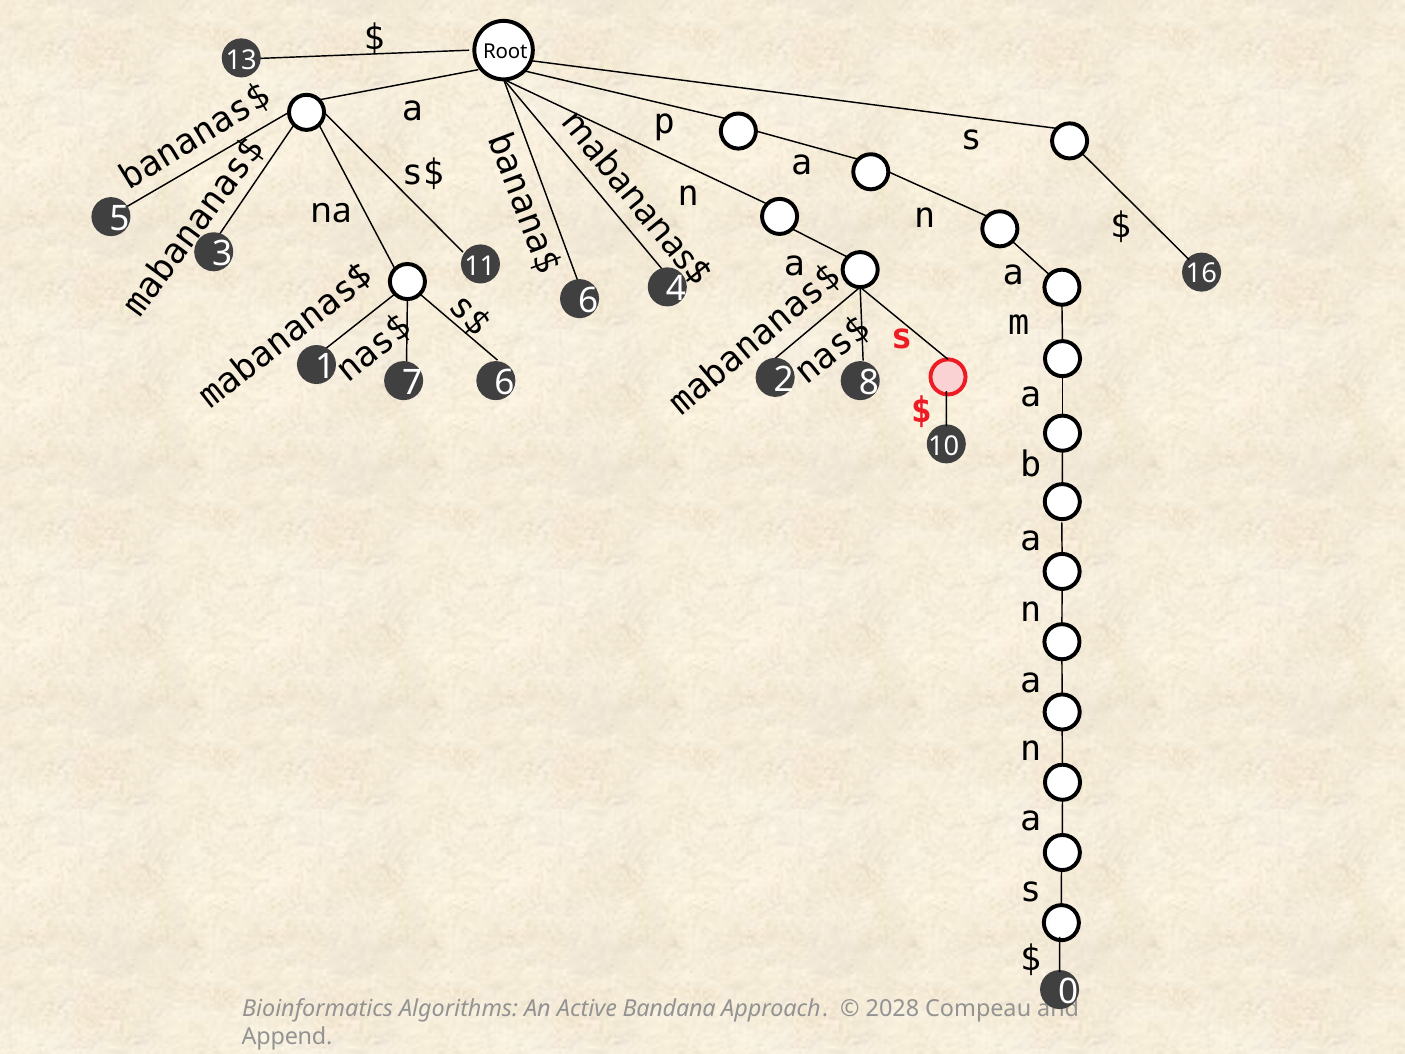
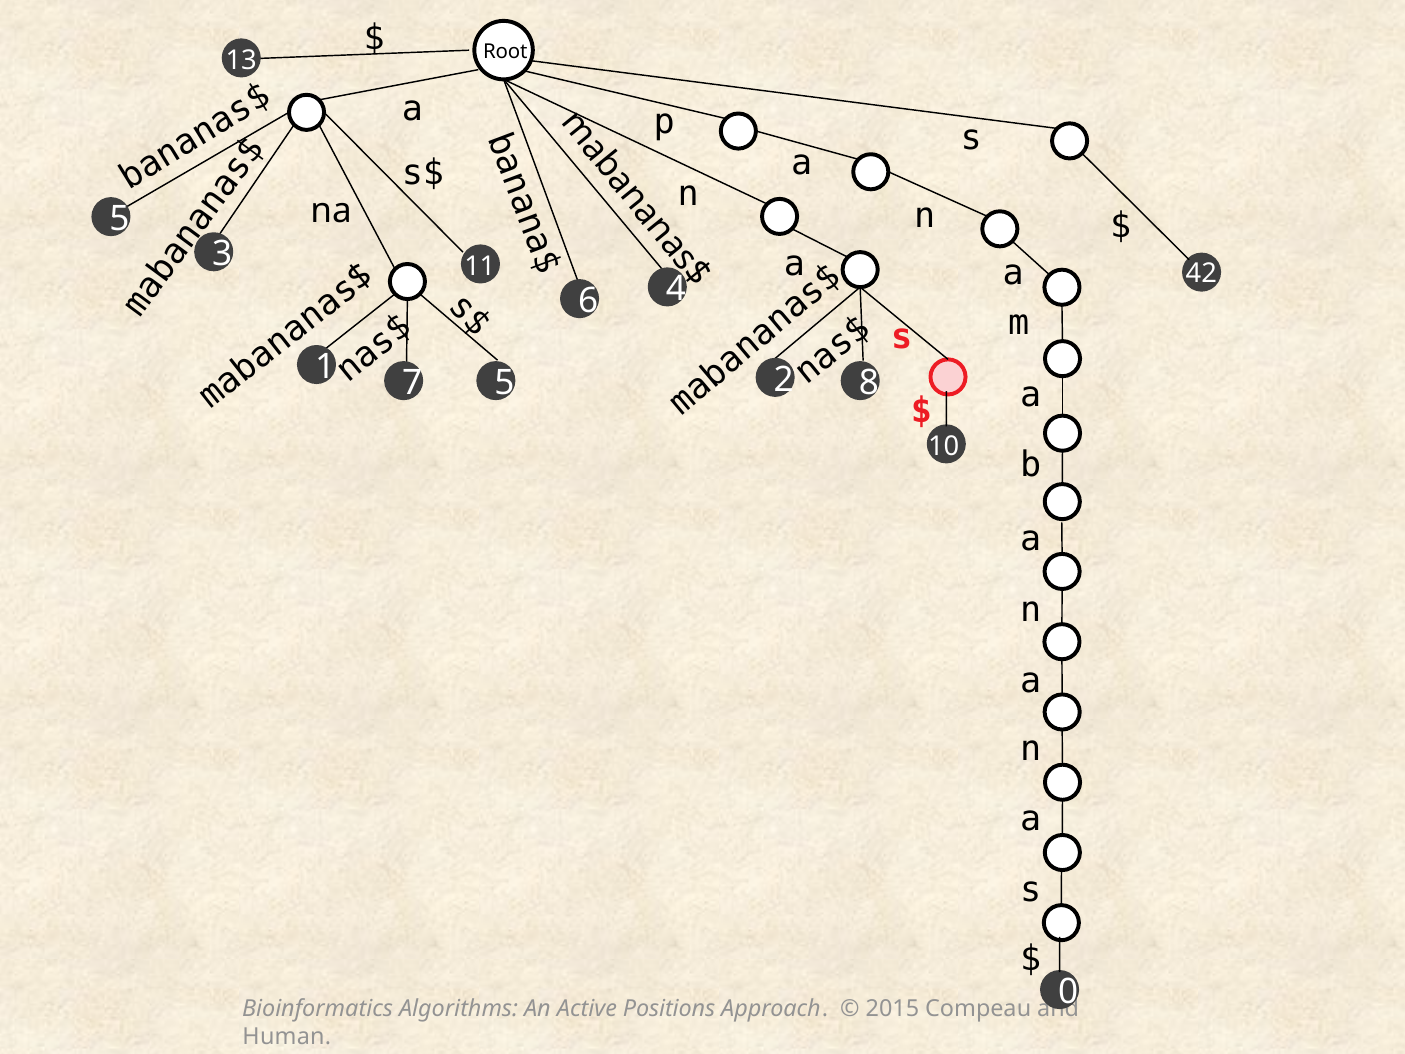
16: 16 -> 42
7 6: 6 -> 5
Bandana: Bandana -> Positions
2028: 2028 -> 2015
Append: Append -> Human
